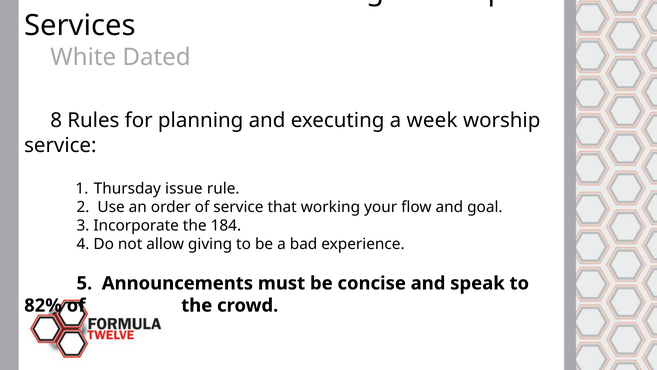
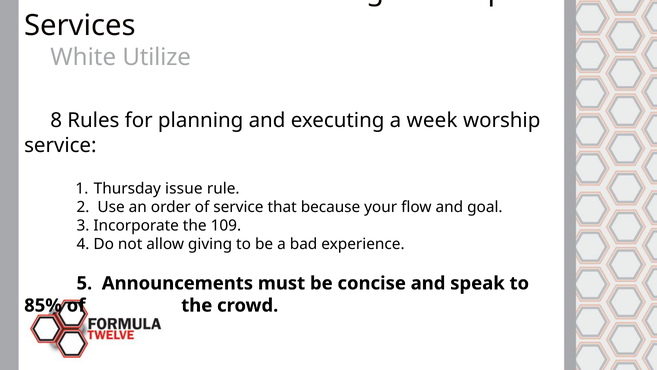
Dated: Dated -> Utilize
working: working -> because
184: 184 -> 109
82%: 82% -> 85%
